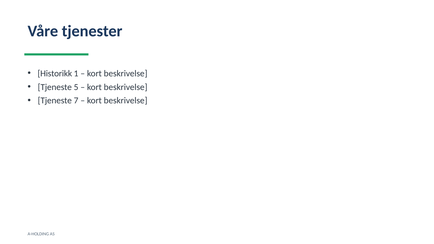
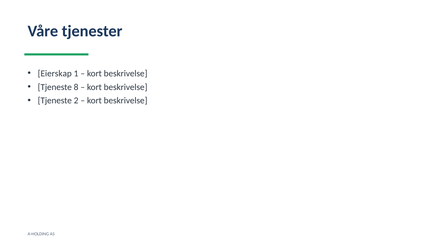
Historikk: Historikk -> Eierskap
5: 5 -> 8
7: 7 -> 2
